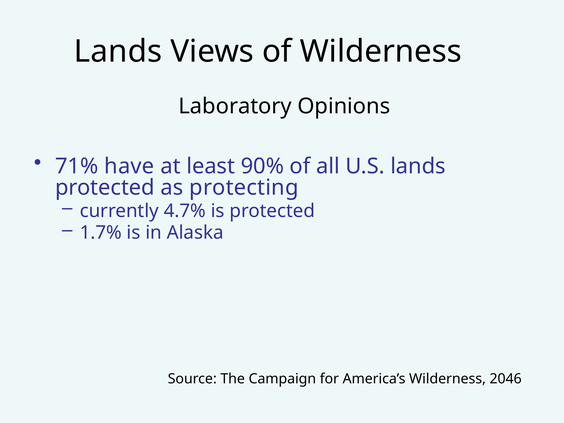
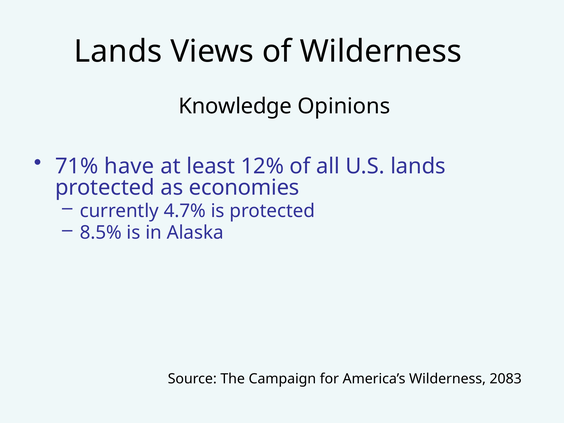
Laboratory: Laboratory -> Knowledge
90%: 90% -> 12%
protecting: protecting -> economies
1.7%: 1.7% -> 8.5%
2046: 2046 -> 2083
